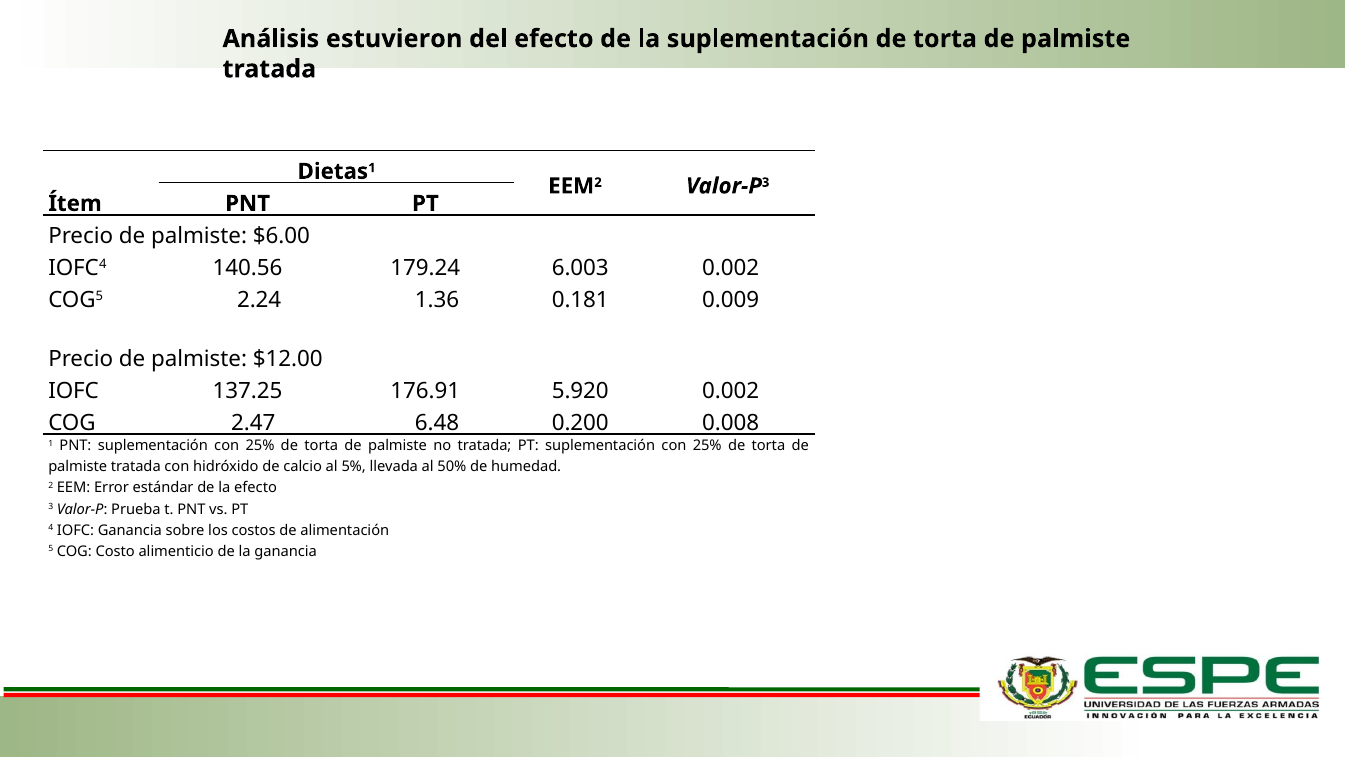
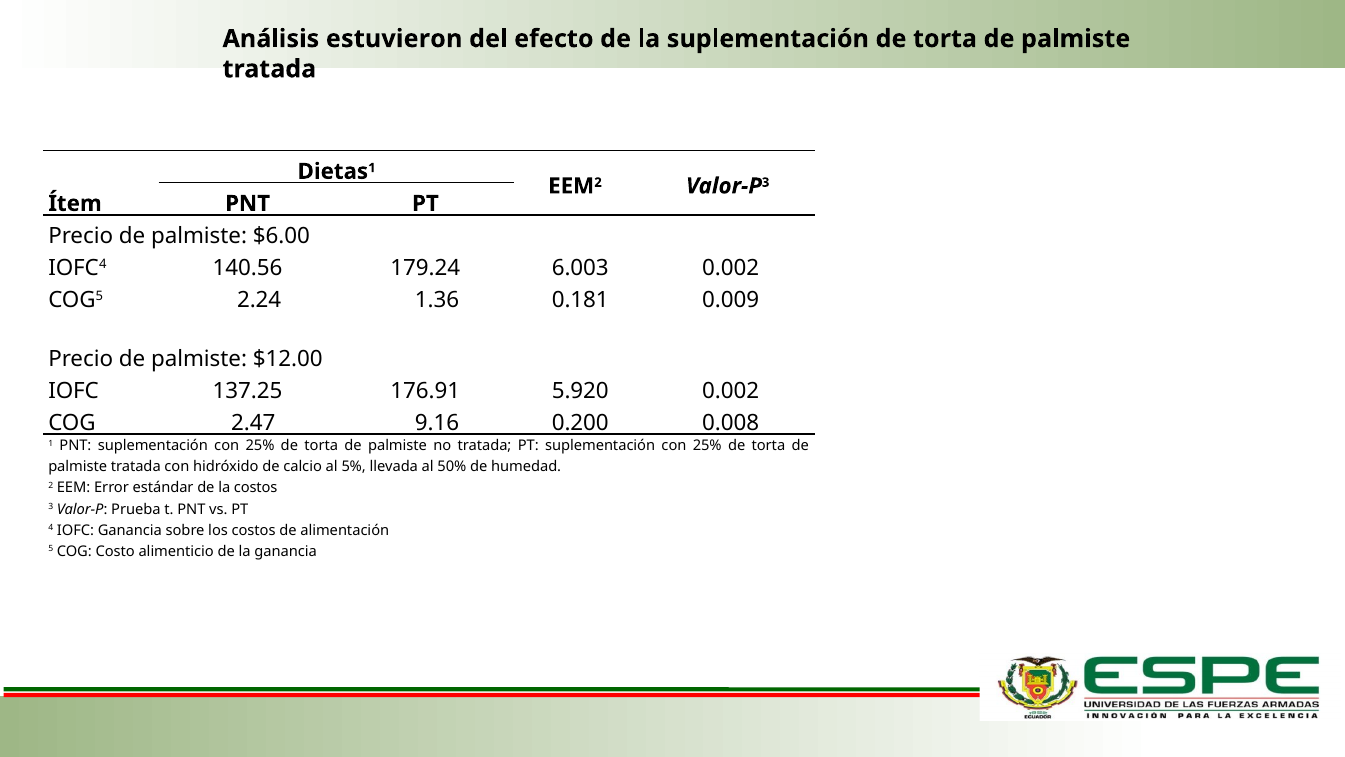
6.48: 6.48 -> 9.16
la efecto: efecto -> costos
